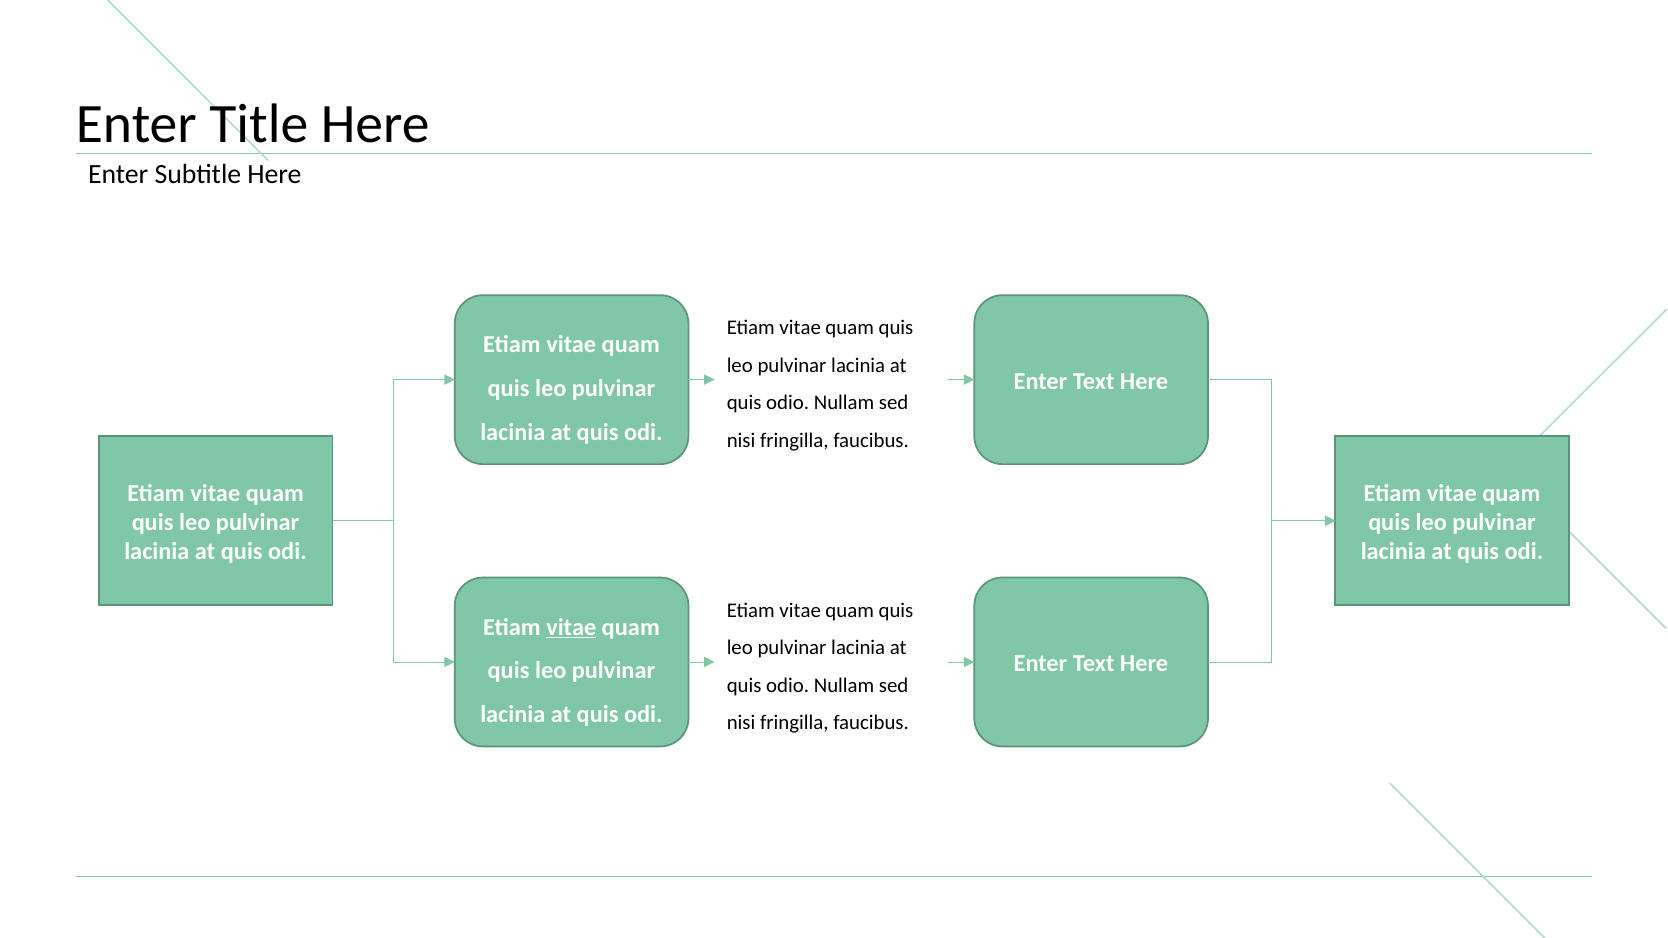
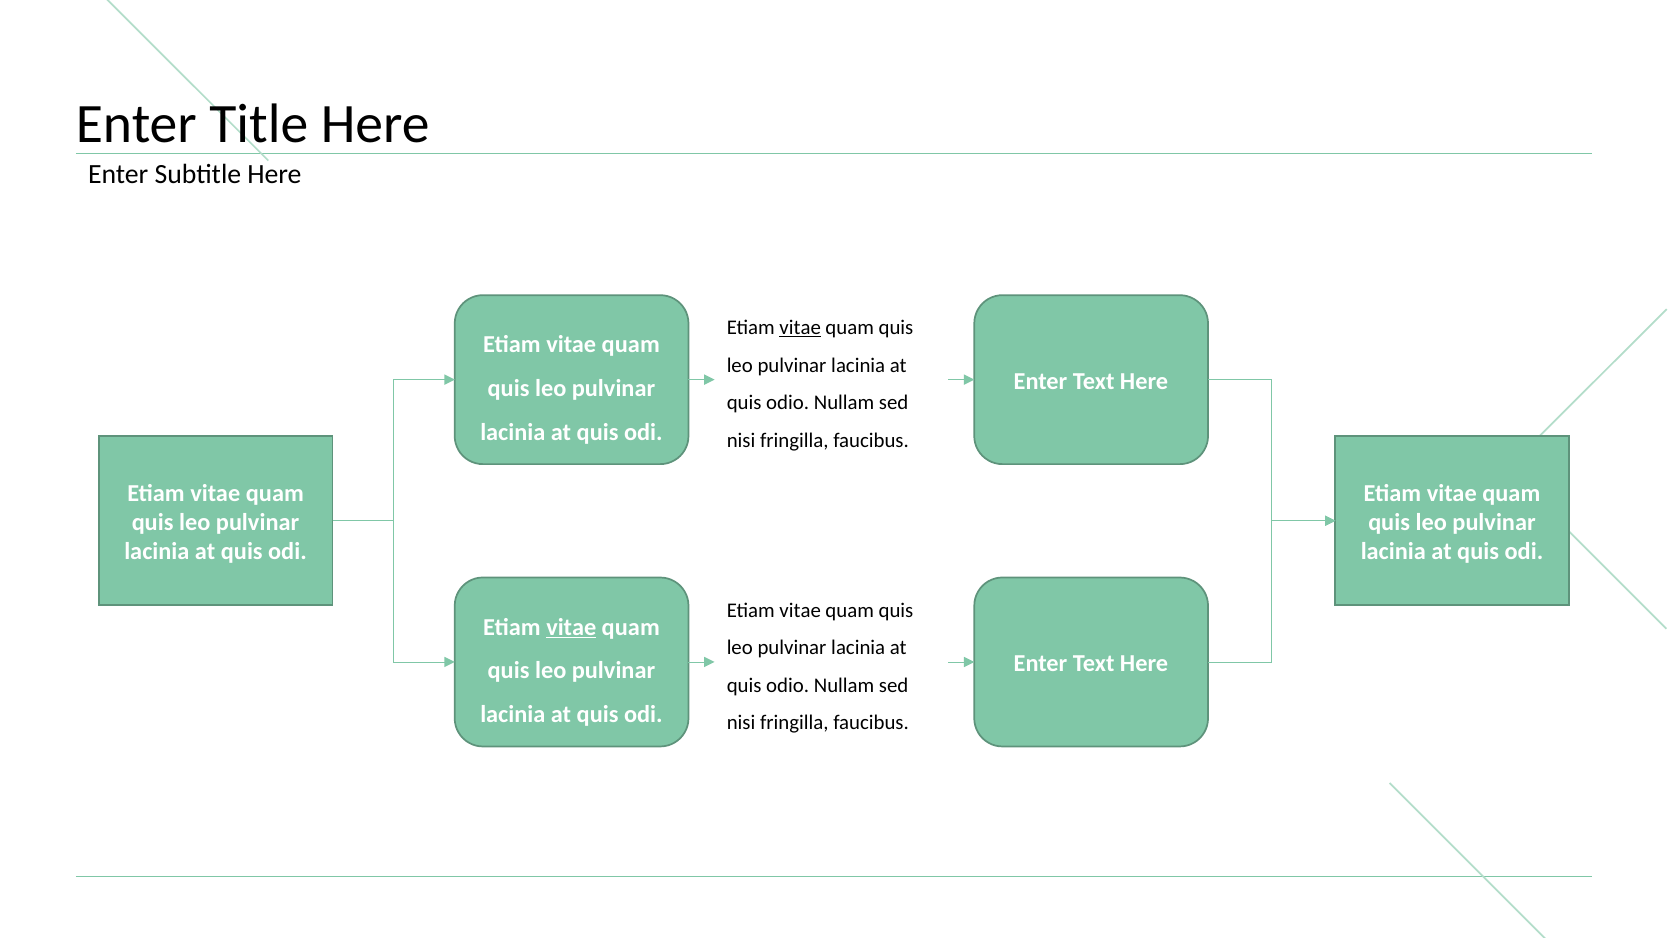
vitae at (800, 328) underline: none -> present
